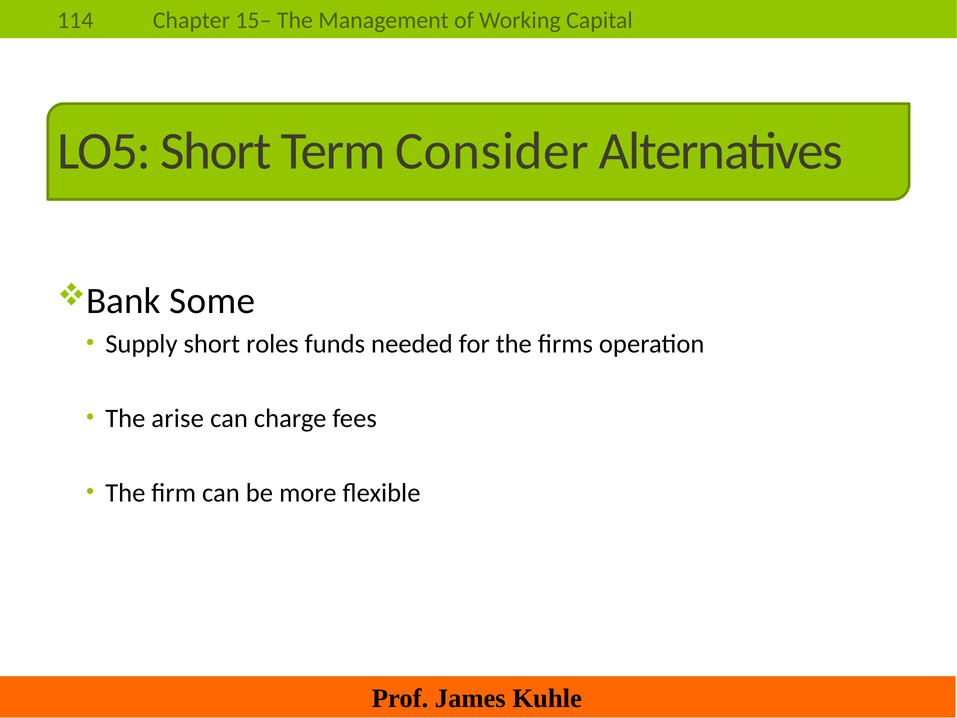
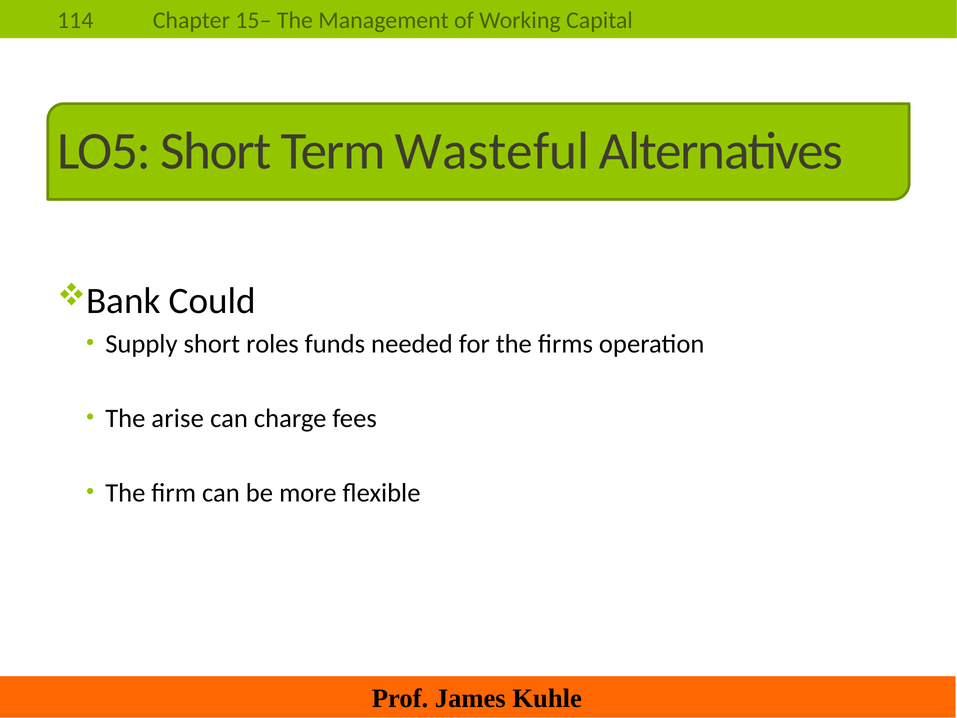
Consider: Consider -> Wasteful
Some: Some -> Could
